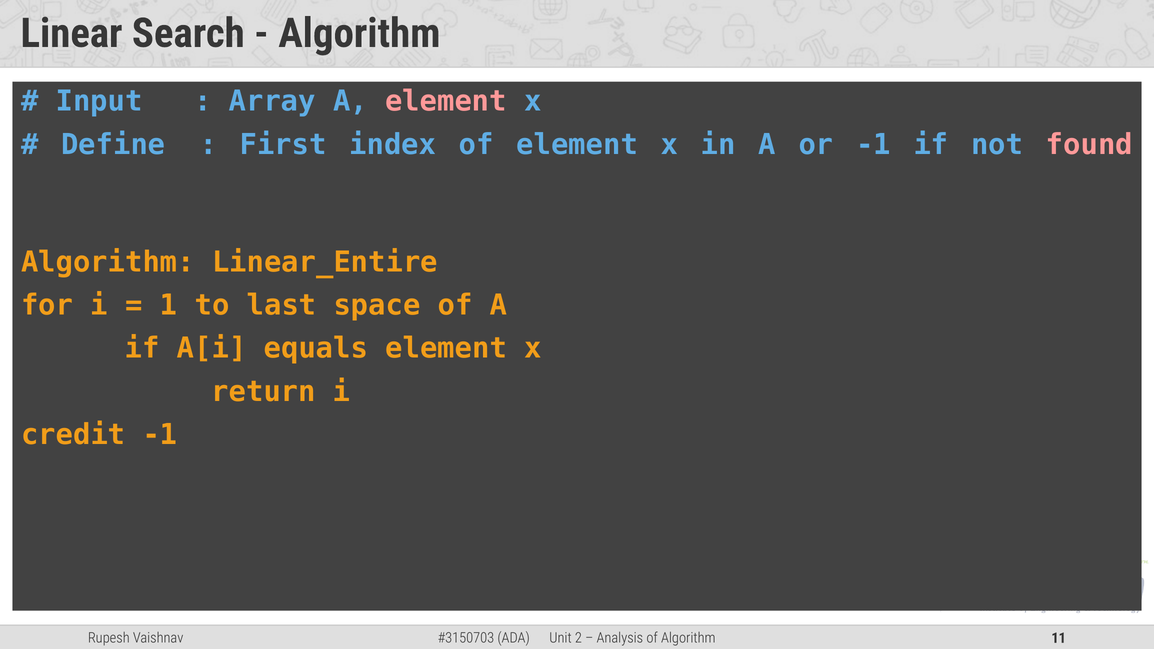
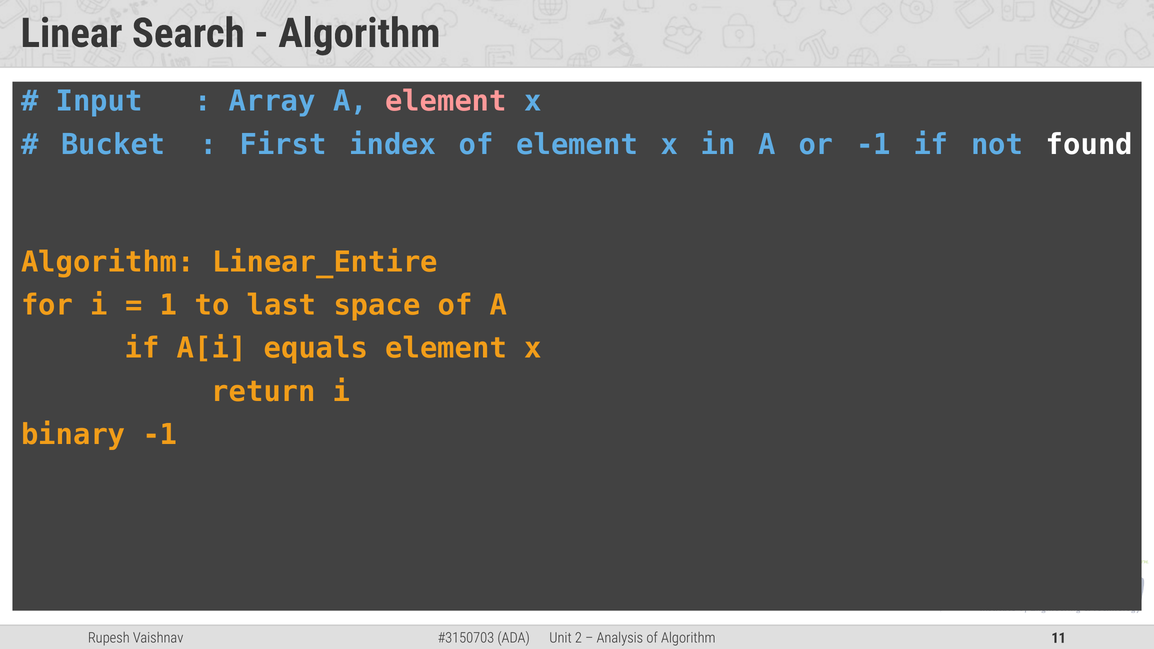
Define: Define -> Bucket
found colour: pink -> white
credit: credit -> binary
